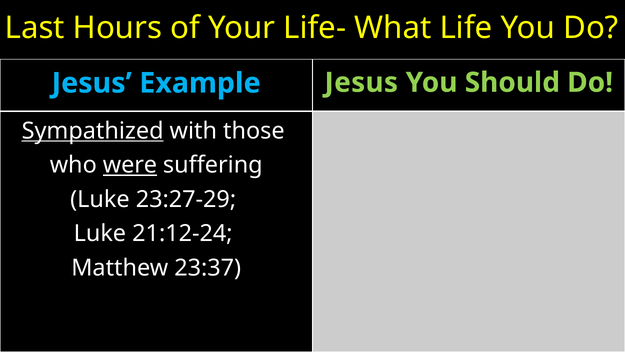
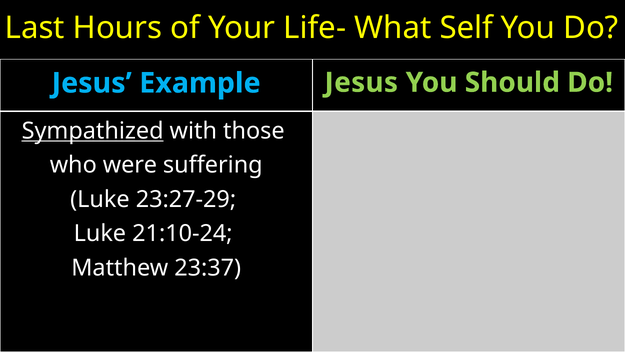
Life: Life -> Self
were underline: present -> none
21:12-24: 21:12-24 -> 21:10-24
